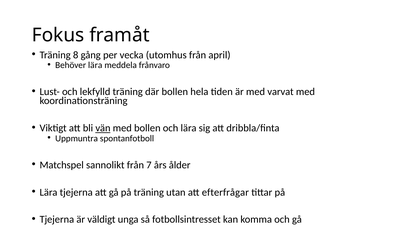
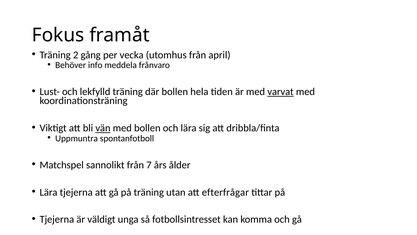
8: 8 -> 2
Behöver lära: lära -> info
varvat underline: none -> present
